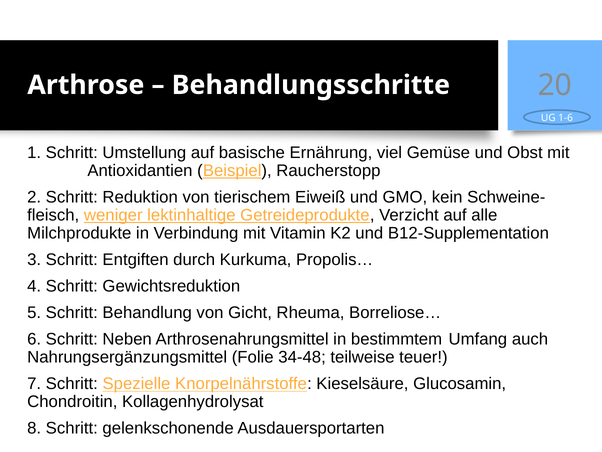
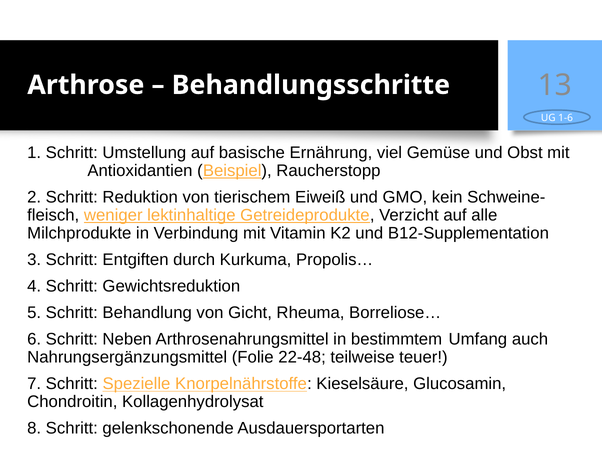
20: 20 -> 13
34-48: 34-48 -> 22-48
